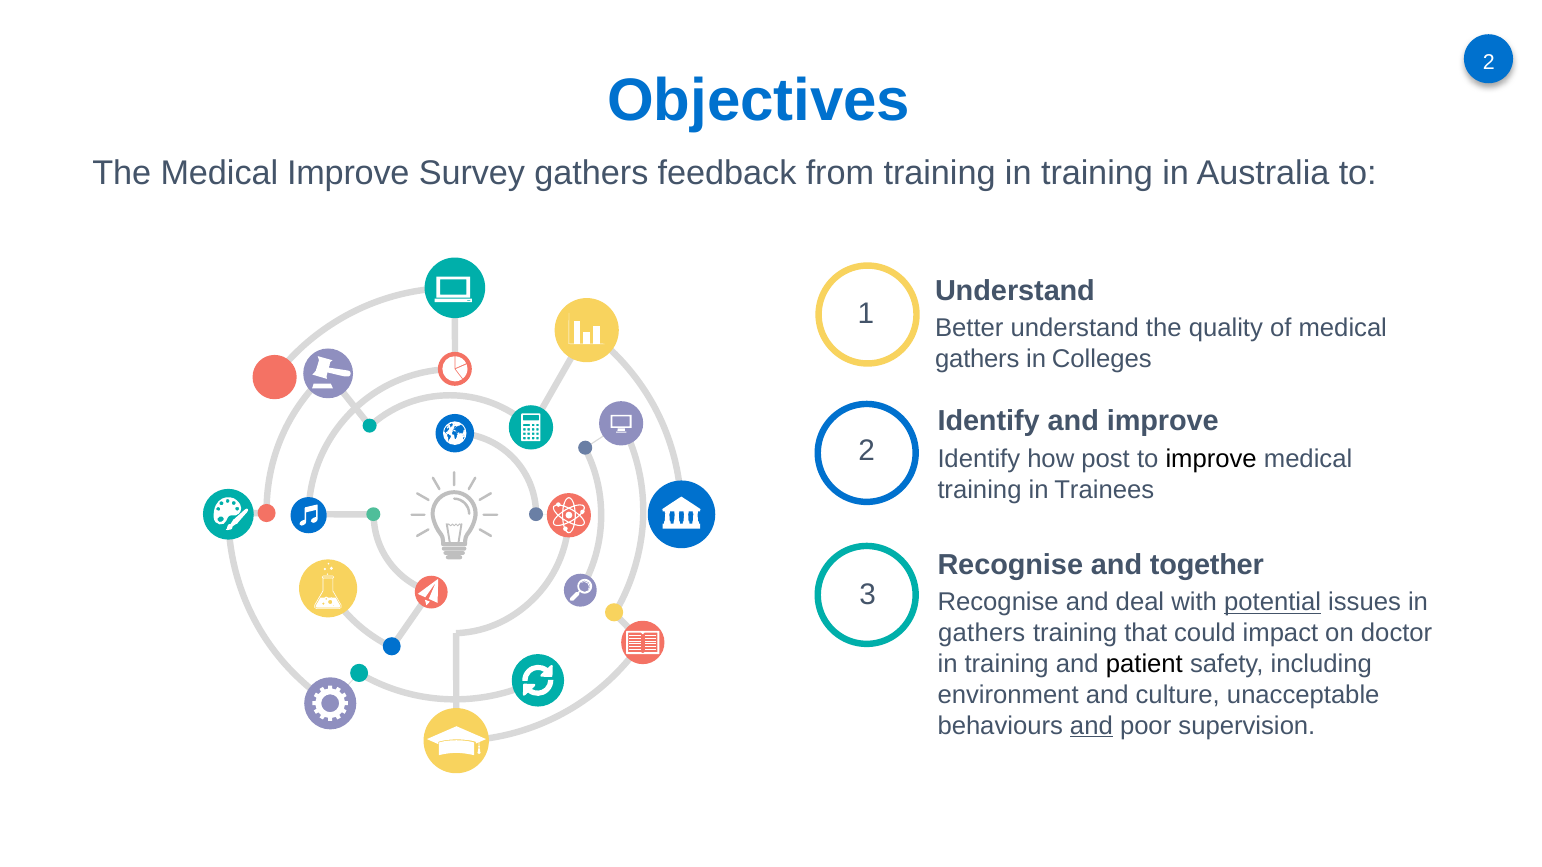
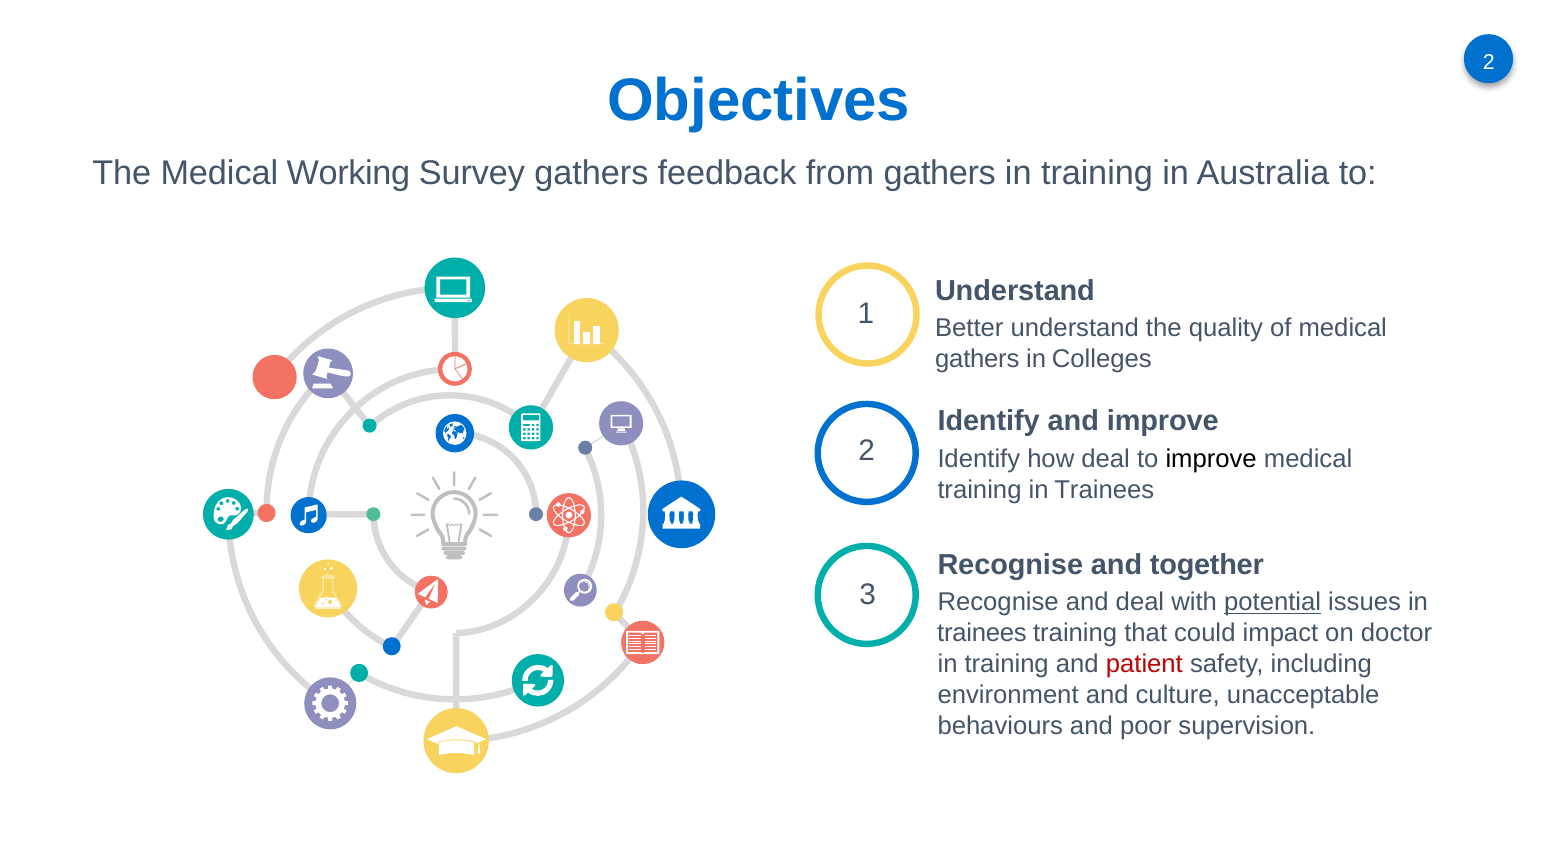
Medical Improve: Improve -> Working
from training: training -> gathers
how post: post -> deal
gathers at (982, 633): gathers -> trainees
patient colour: black -> red
and at (1091, 726) underline: present -> none
